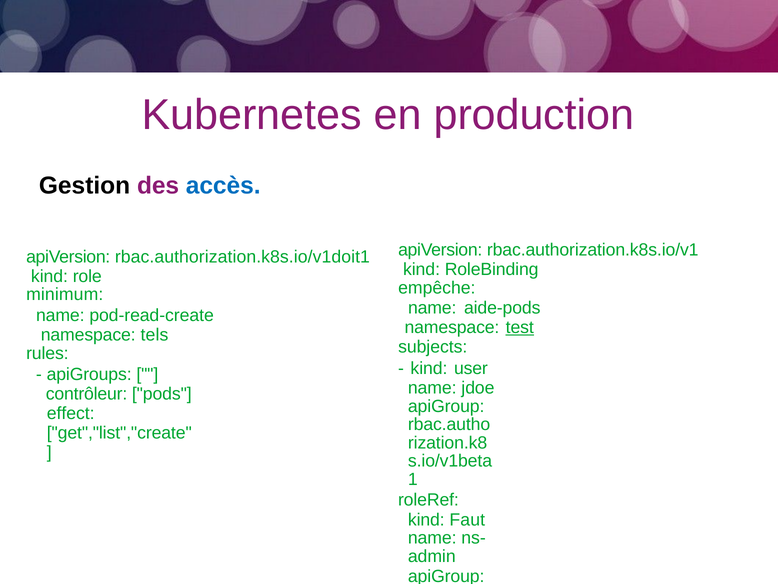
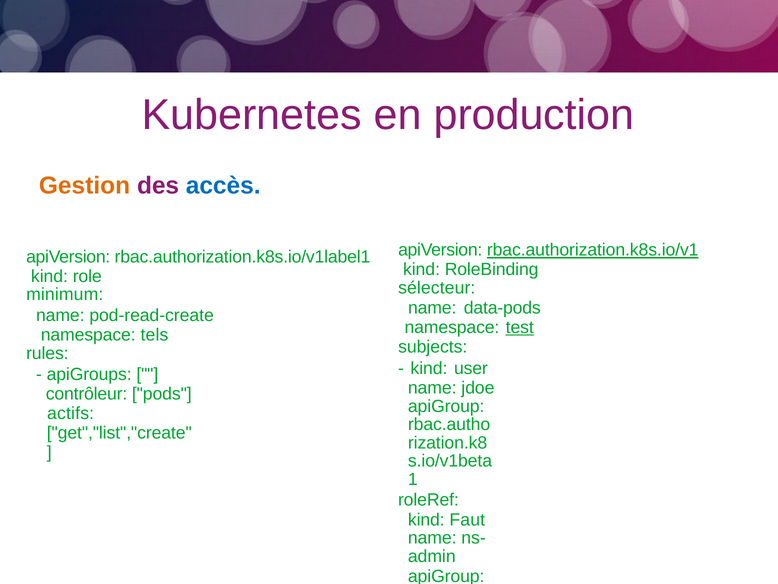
Gestion colour: black -> orange
rbac.authorization.k8s.io/v1 underline: none -> present
rbac.authorization.k8s.io/v1doit1: rbac.authorization.k8s.io/v1doit1 -> rbac.authorization.k8s.io/v1label1
empêche: empêche -> sélecteur
aide-pods: aide-pods -> data-pods
effect: effect -> actifs
